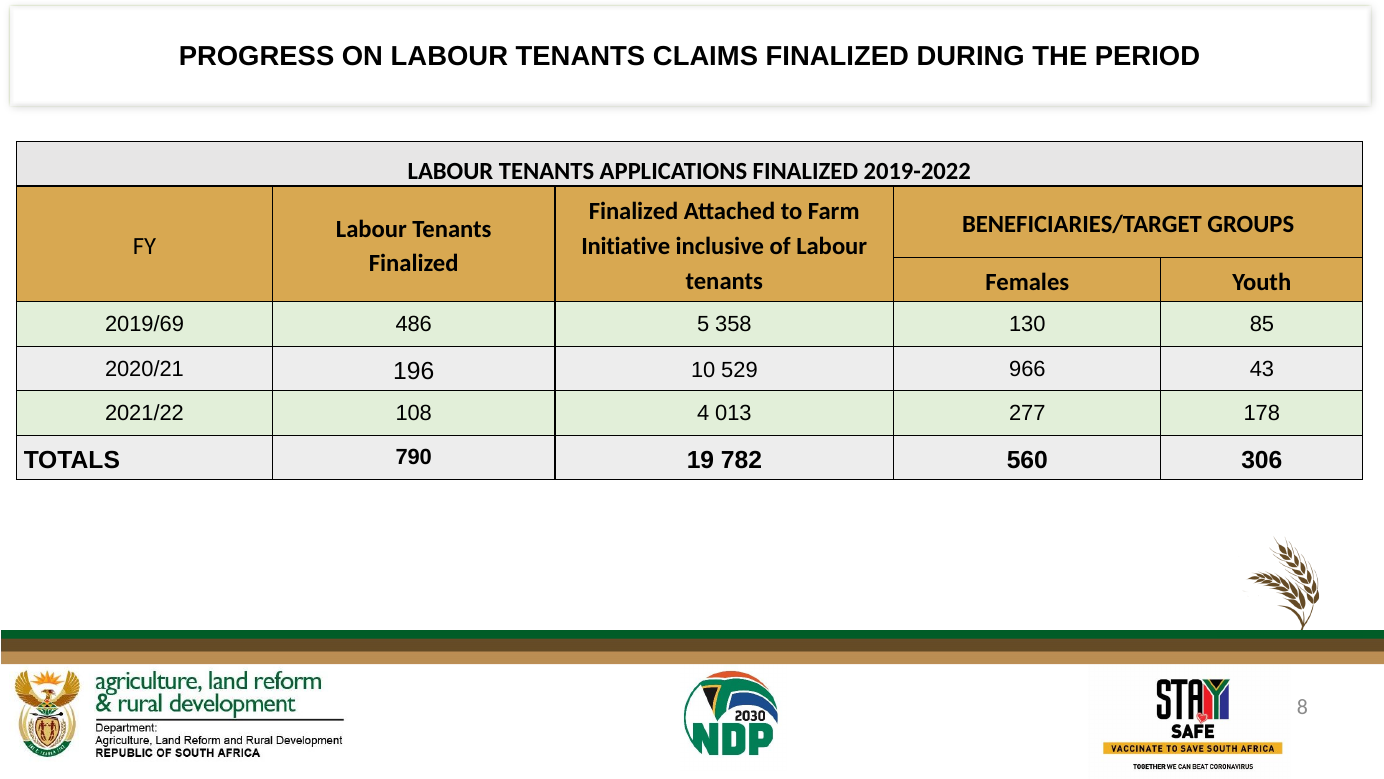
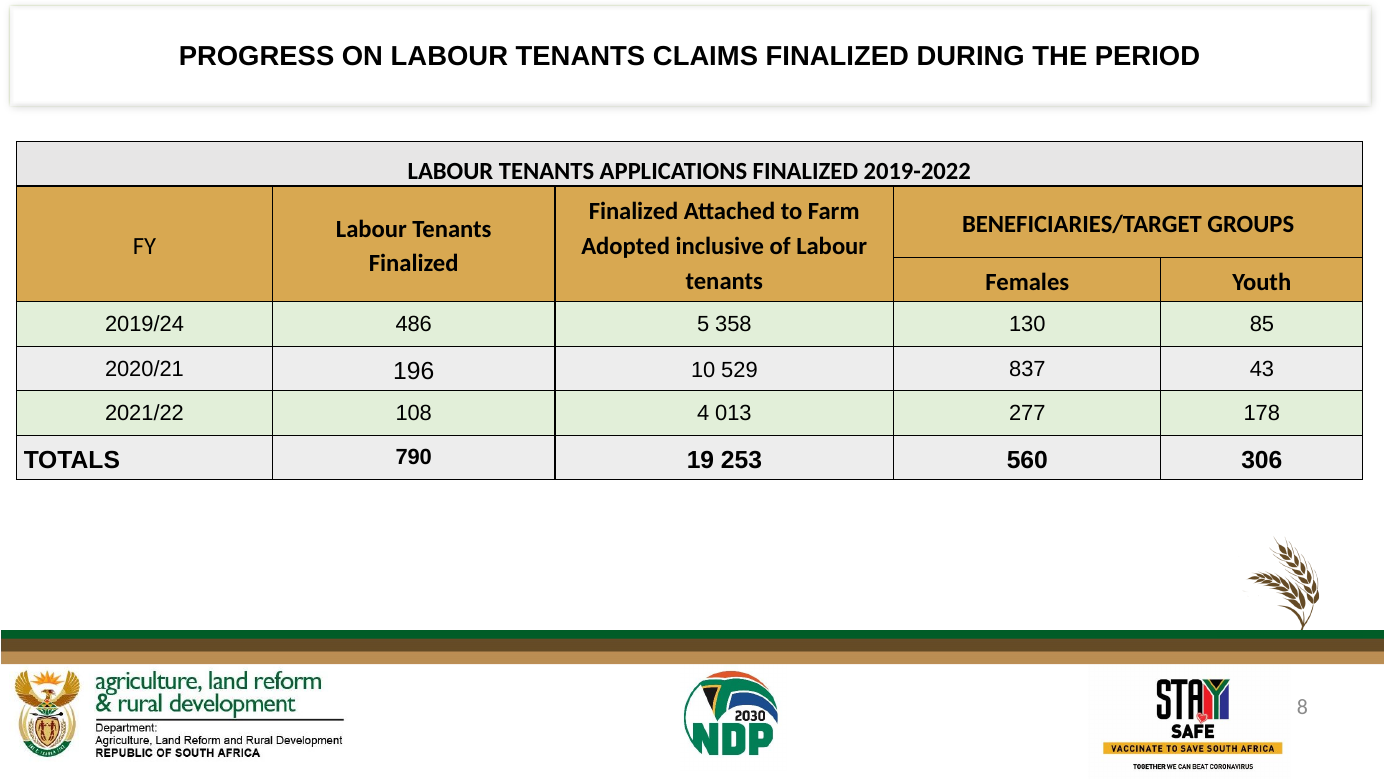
Initiative: Initiative -> Adopted
2019/69: 2019/69 -> 2019/24
966: 966 -> 837
782: 782 -> 253
